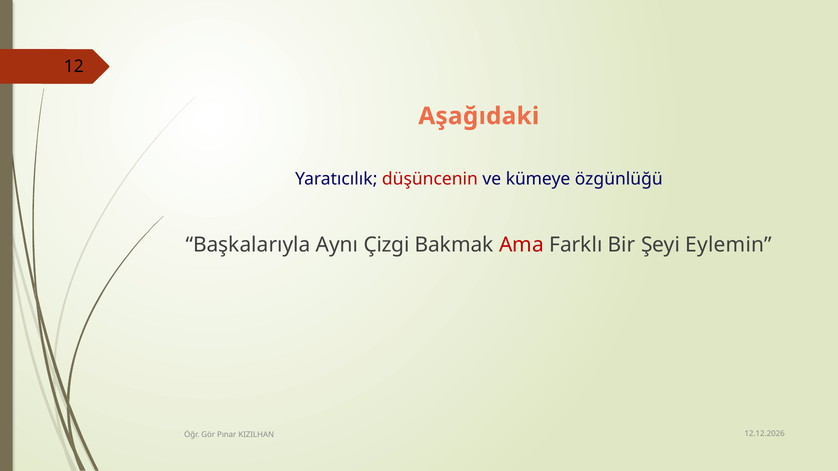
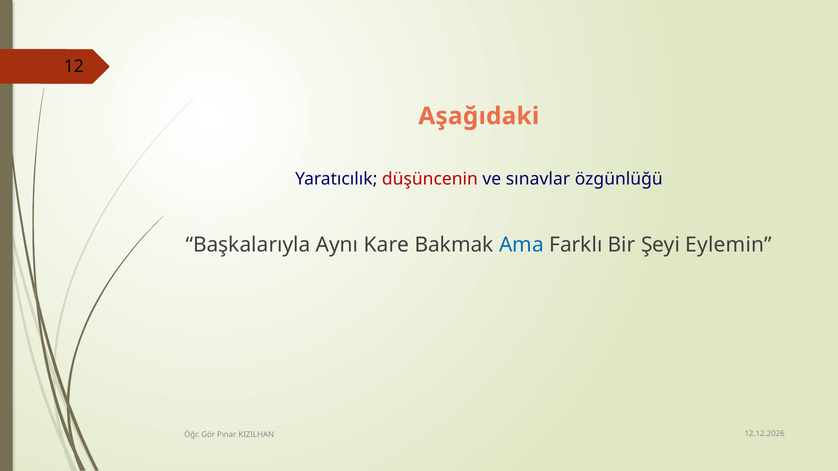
kümeye: kümeye -> sınavlar
Çizgi: Çizgi -> Kare
Ama colour: red -> blue
